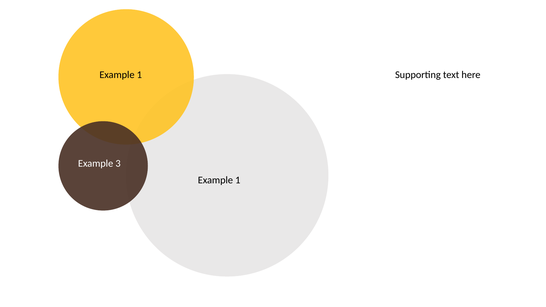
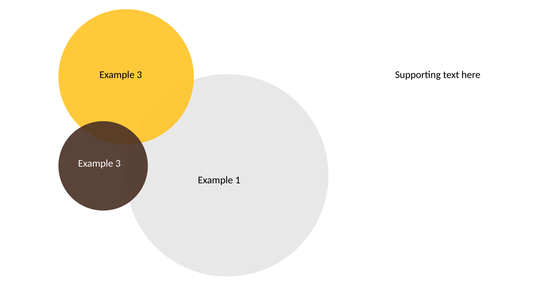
1 at (139, 75): 1 -> 3
